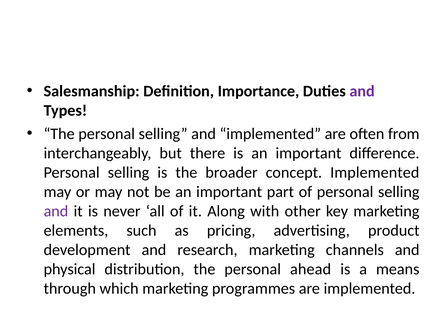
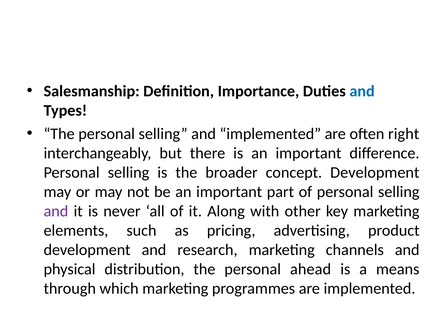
and at (362, 91) colour: purple -> blue
from: from -> right
concept Implemented: Implemented -> Development
